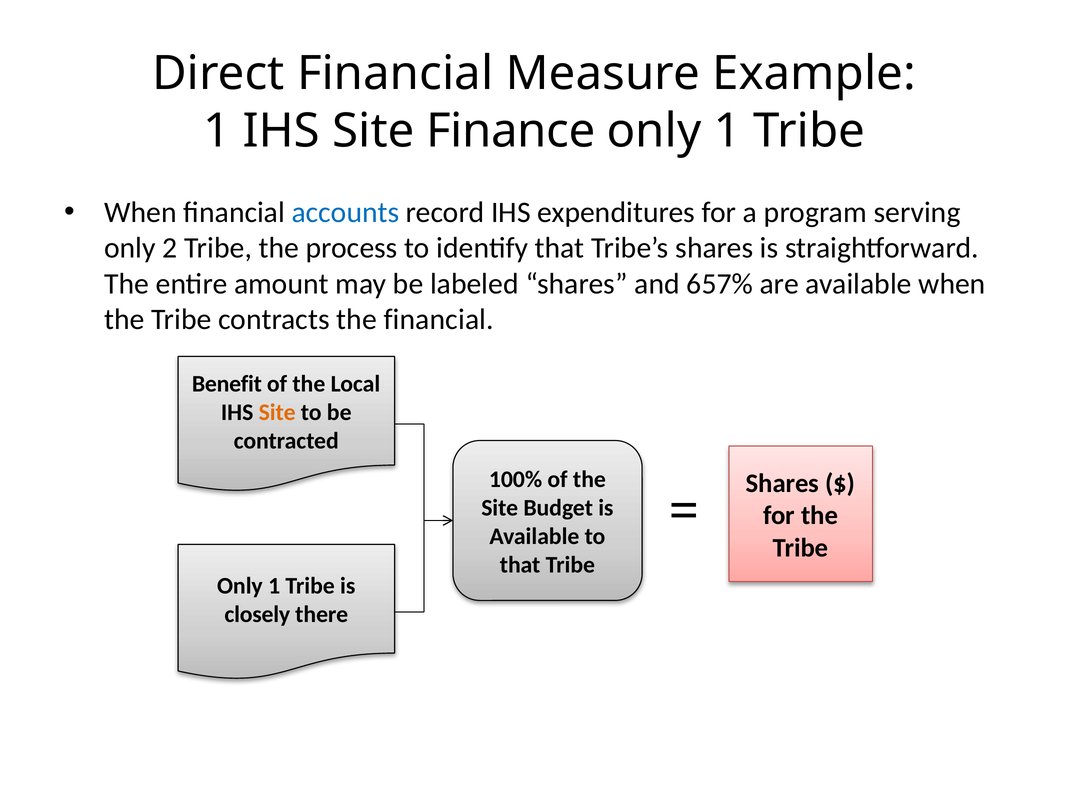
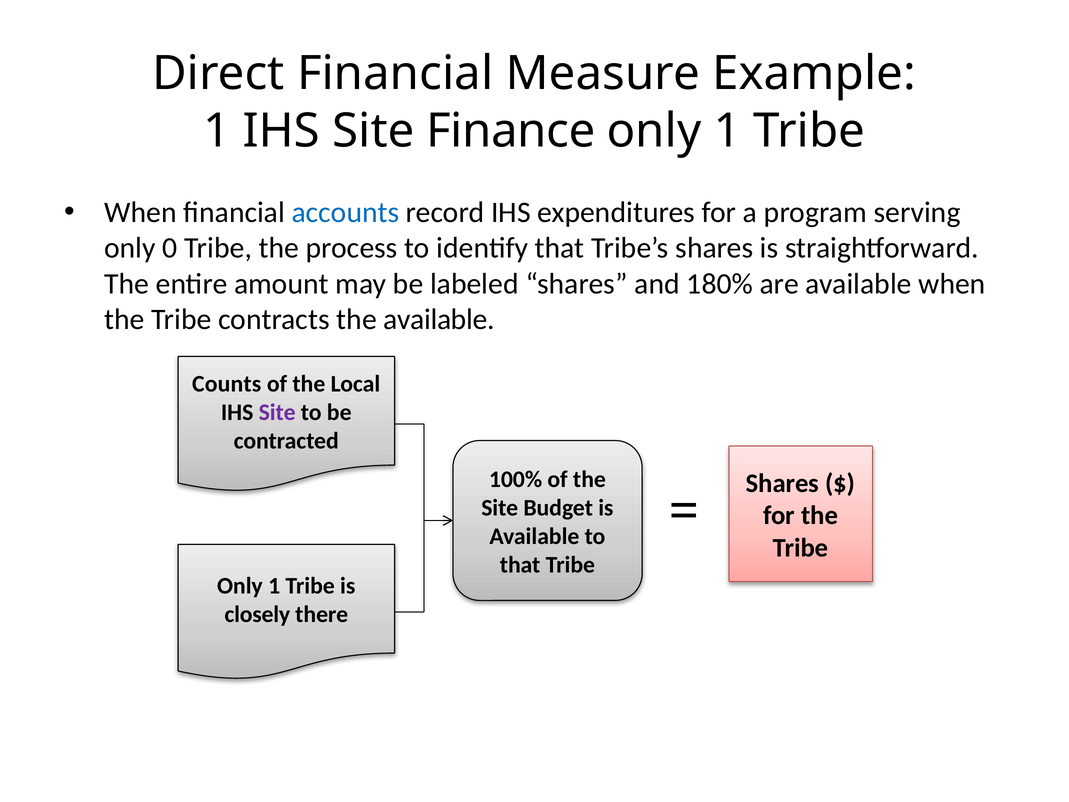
2: 2 -> 0
657%: 657% -> 180%
the financial: financial -> available
Benefit: Benefit -> Counts
Site at (277, 412) colour: orange -> purple
